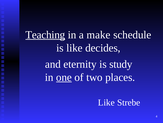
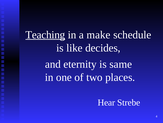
study: study -> same
one underline: present -> none
Like at (106, 102): Like -> Hear
